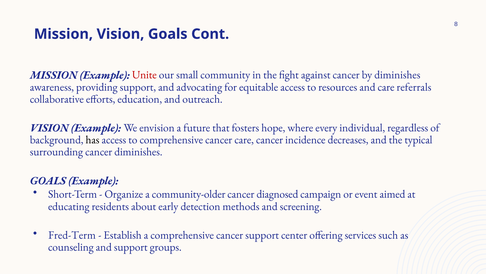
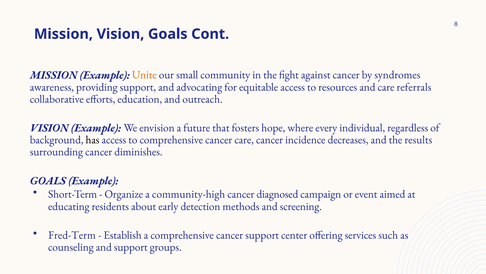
Unite colour: red -> orange
by diminishes: diminishes -> syndromes
typical: typical -> results
community-older: community-older -> community-high
